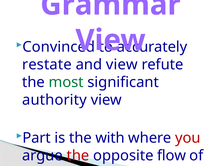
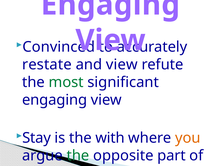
Grammar at (110, 5): Grammar -> Engaging
authority at (54, 100): authority -> engaging
Part: Part -> Stay
you colour: red -> orange
the at (78, 155) colour: red -> green
flow: flow -> part
